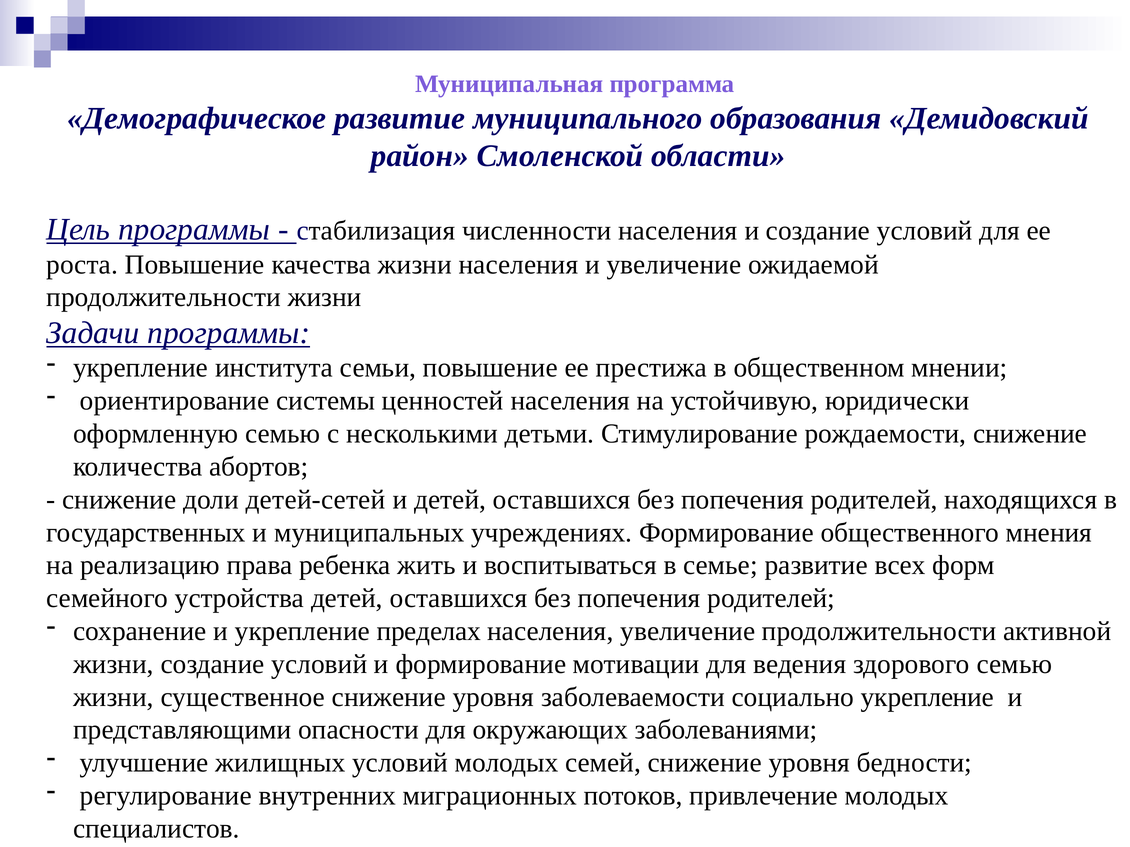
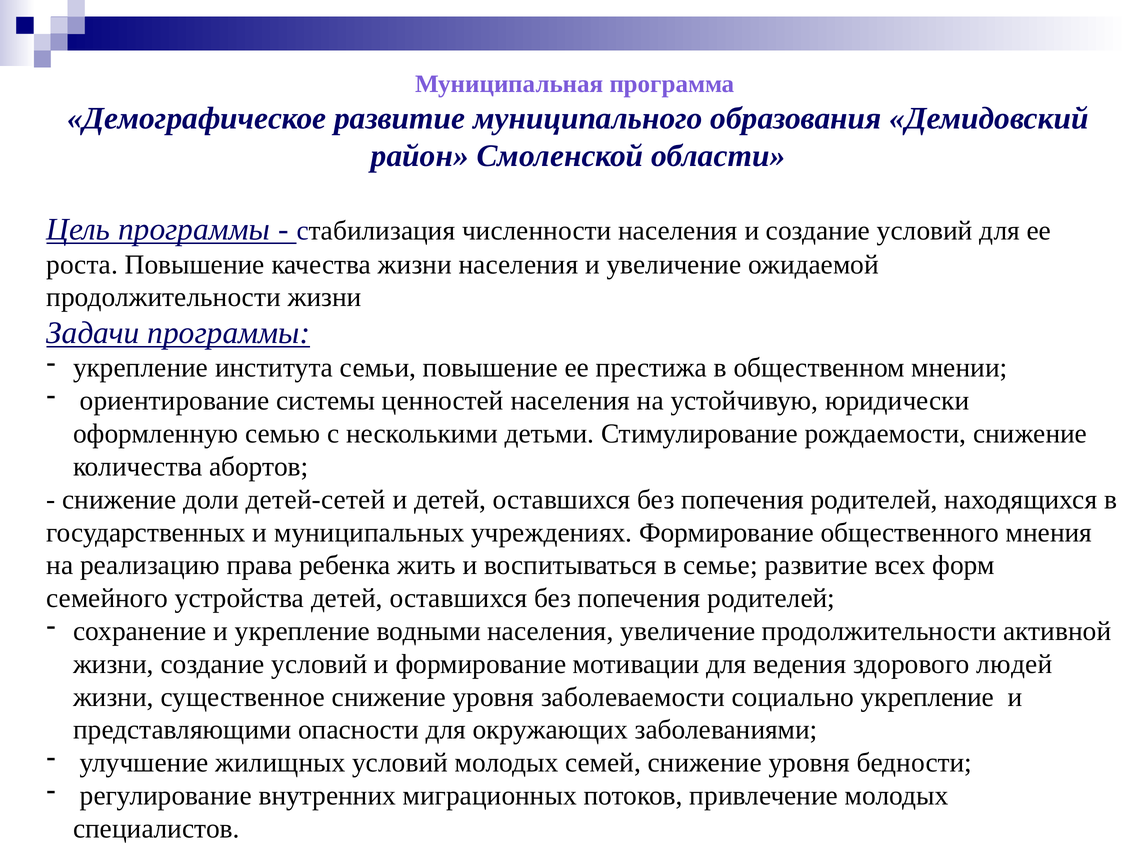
пределах: пределах -> водными
здорового семью: семью -> людей
